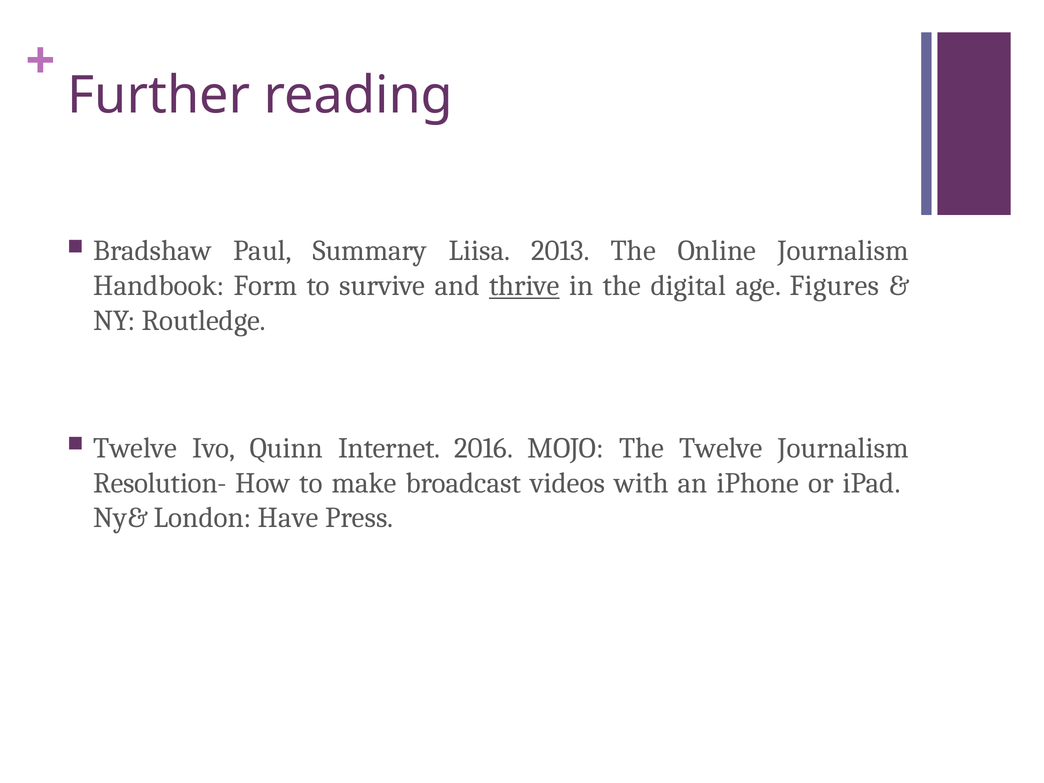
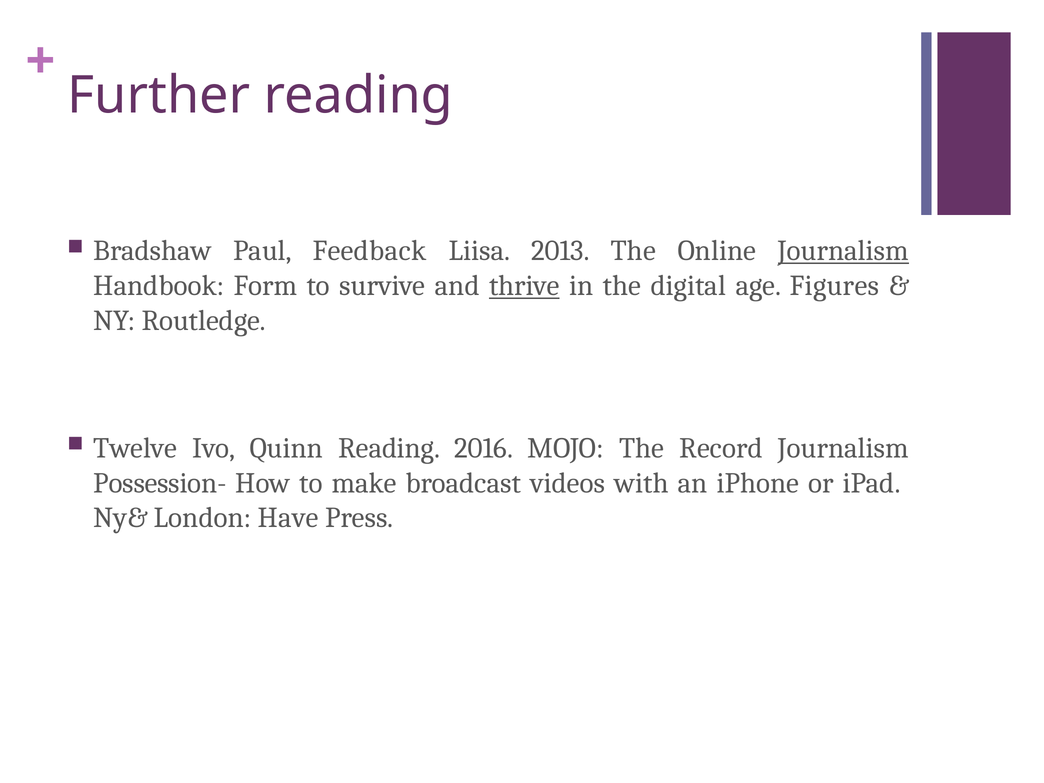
Summary: Summary -> Feedback
Journalism at (843, 251) underline: none -> present
Quinn Internet: Internet -> Reading
The Twelve: Twelve -> Record
Resolution-: Resolution- -> Possession-
